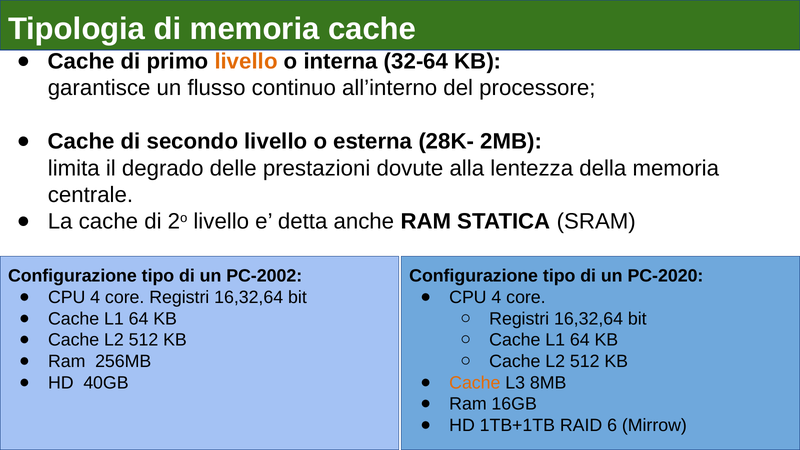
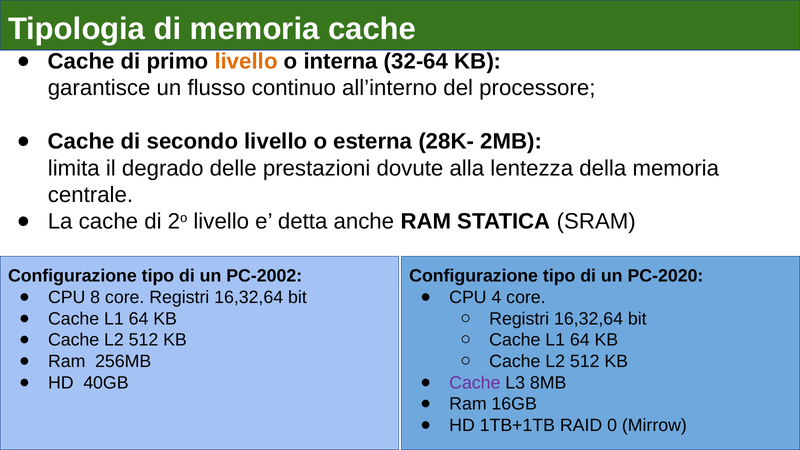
4 at (95, 297): 4 -> 8
Cache at (475, 383) colour: orange -> purple
6: 6 -> 0
